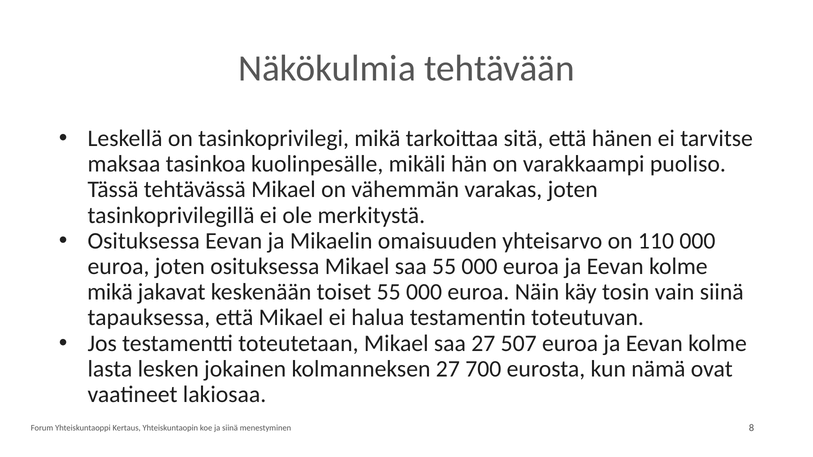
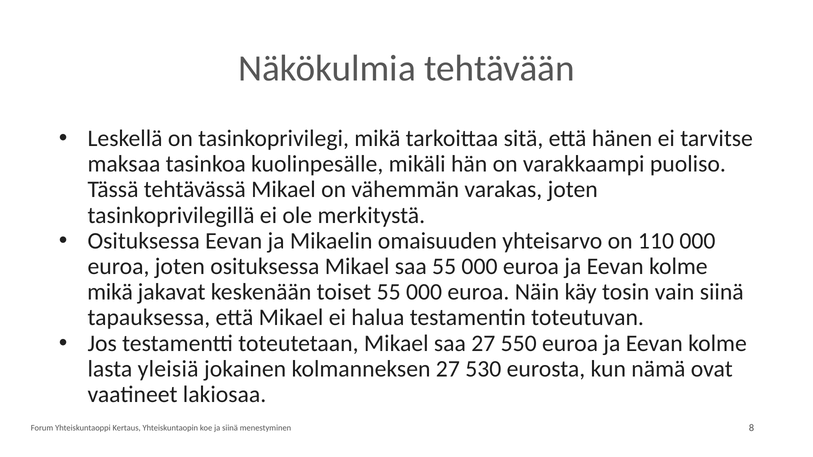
507: 507 -> 550
lesken: lesken -> yleisiä
700: 700 -> 530
